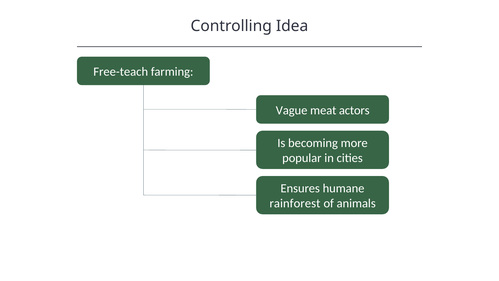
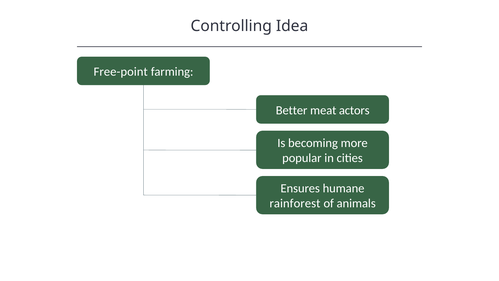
Free-teach: Free-teach -> Free-point
Vague: Vague -> Better
